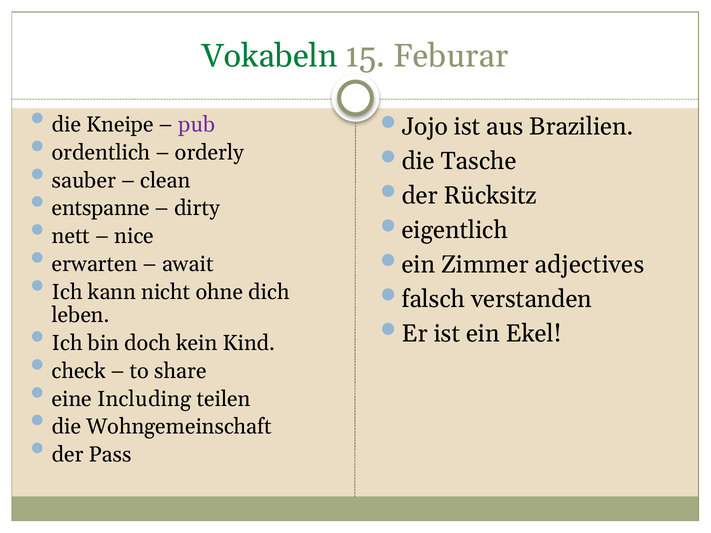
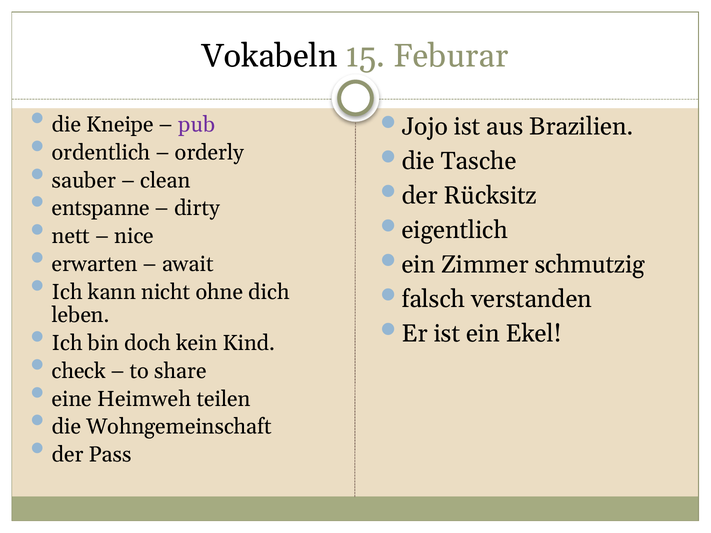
Vokabeln colour: green -> black
adjectives: adjectives -> schmutzig
Including: Including -> Heimweh
